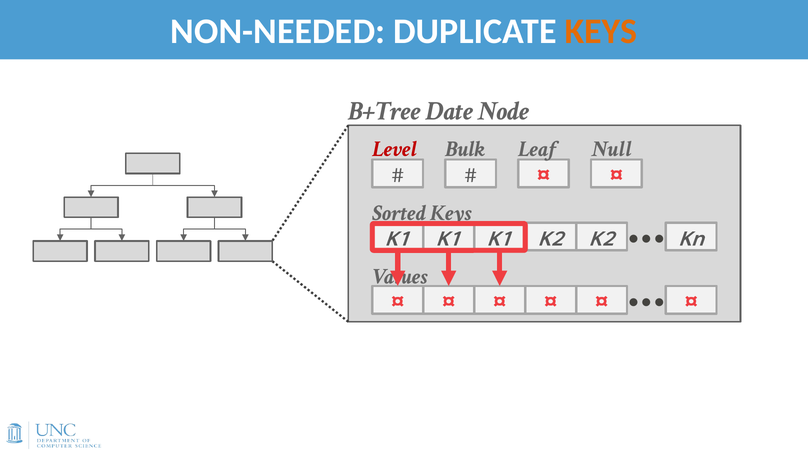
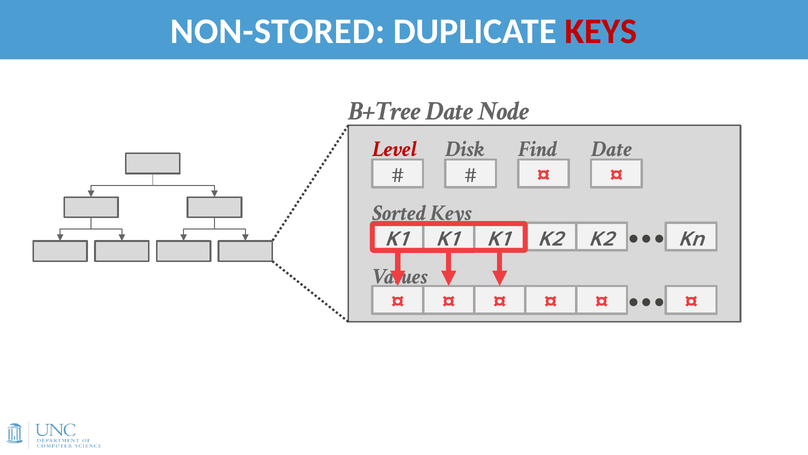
NON-NEEDED: NON-NEEDED -> NON-STORED
KEYS at (601, 31) colour: orange -> red
Bulk: Bulk -> Disk
Leaf: Leaf -> Find
Null at (612, 149): Null -> Date
